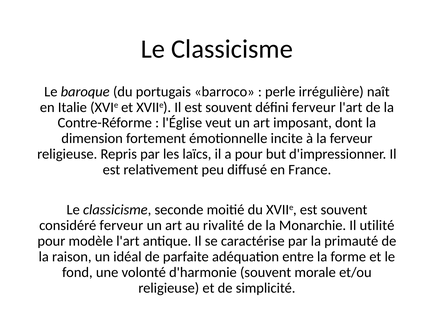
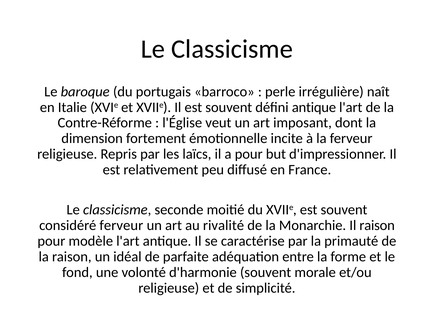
défini ferveur: ferveur -> antique
Il utilité: utilité -> raison
